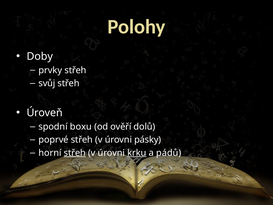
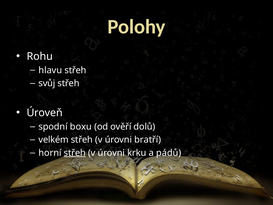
Doby: Doby -> Rohu
prvky: prvky -> hlavu
poprvé: poprvé -> velkém
pásky: pásky -> bratří
krku underline: present -> none
